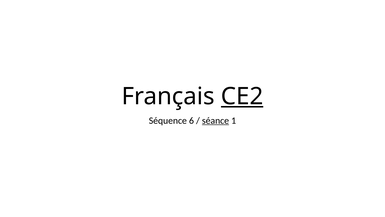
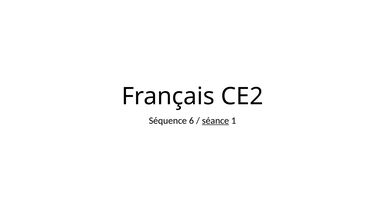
CE2 underline: present -> none
